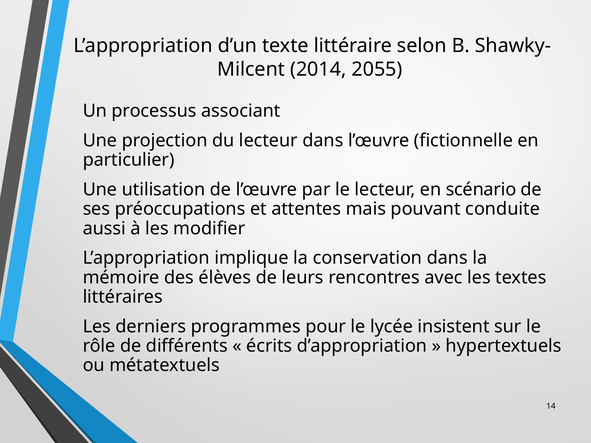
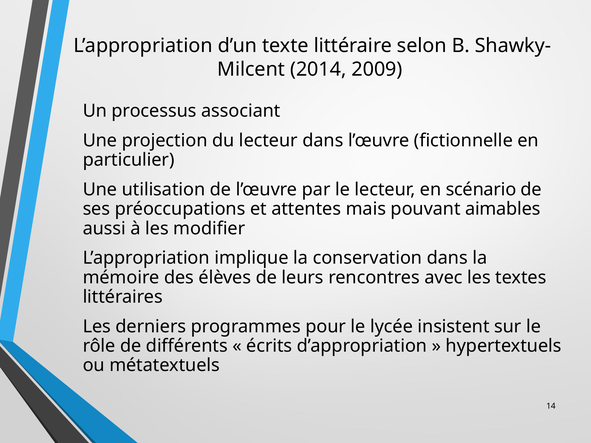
2055: 2055 -> 2009
conduite: conduite -> aimables
